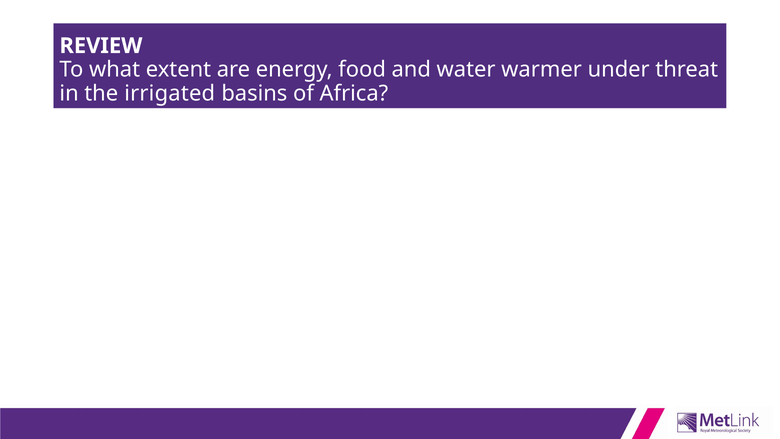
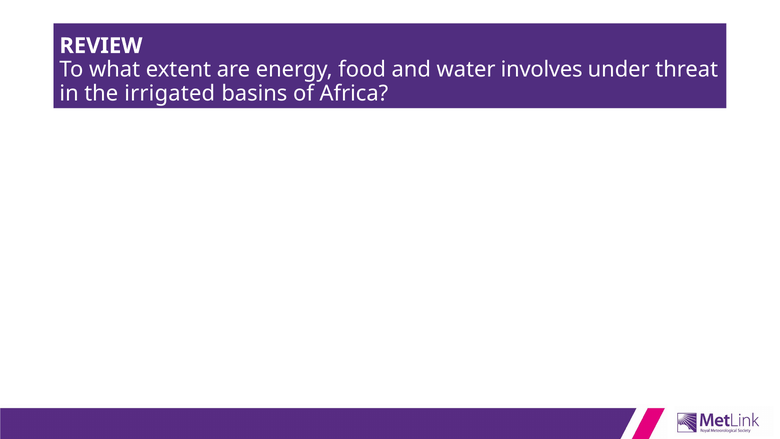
warmer: warmer -> involves
